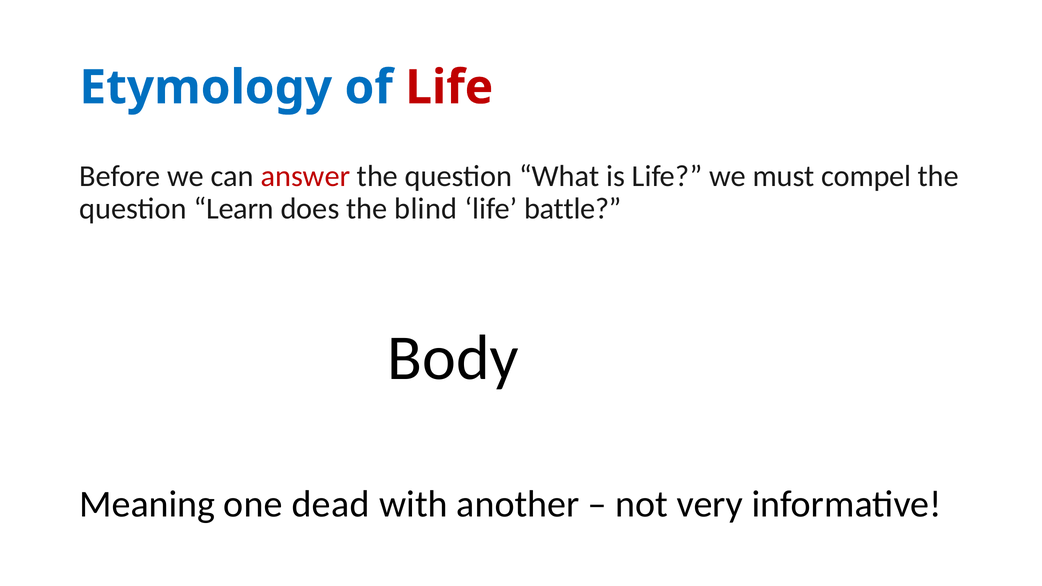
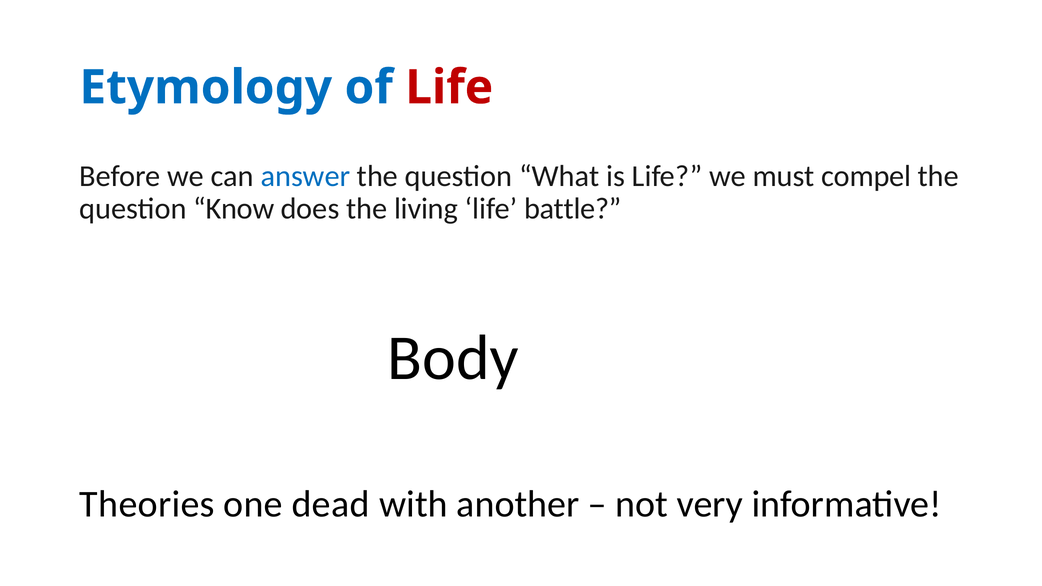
answer colour: red -> blue
Learn: Learn -> Know
blind: blind -> living
Meaning: Meaning -> Theories
